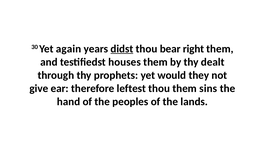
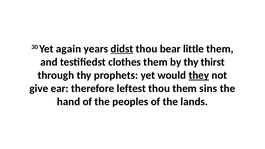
right: right -> little
houses: houses -> clothes
dealt: dealt -> thirst
they underline: none -> present
